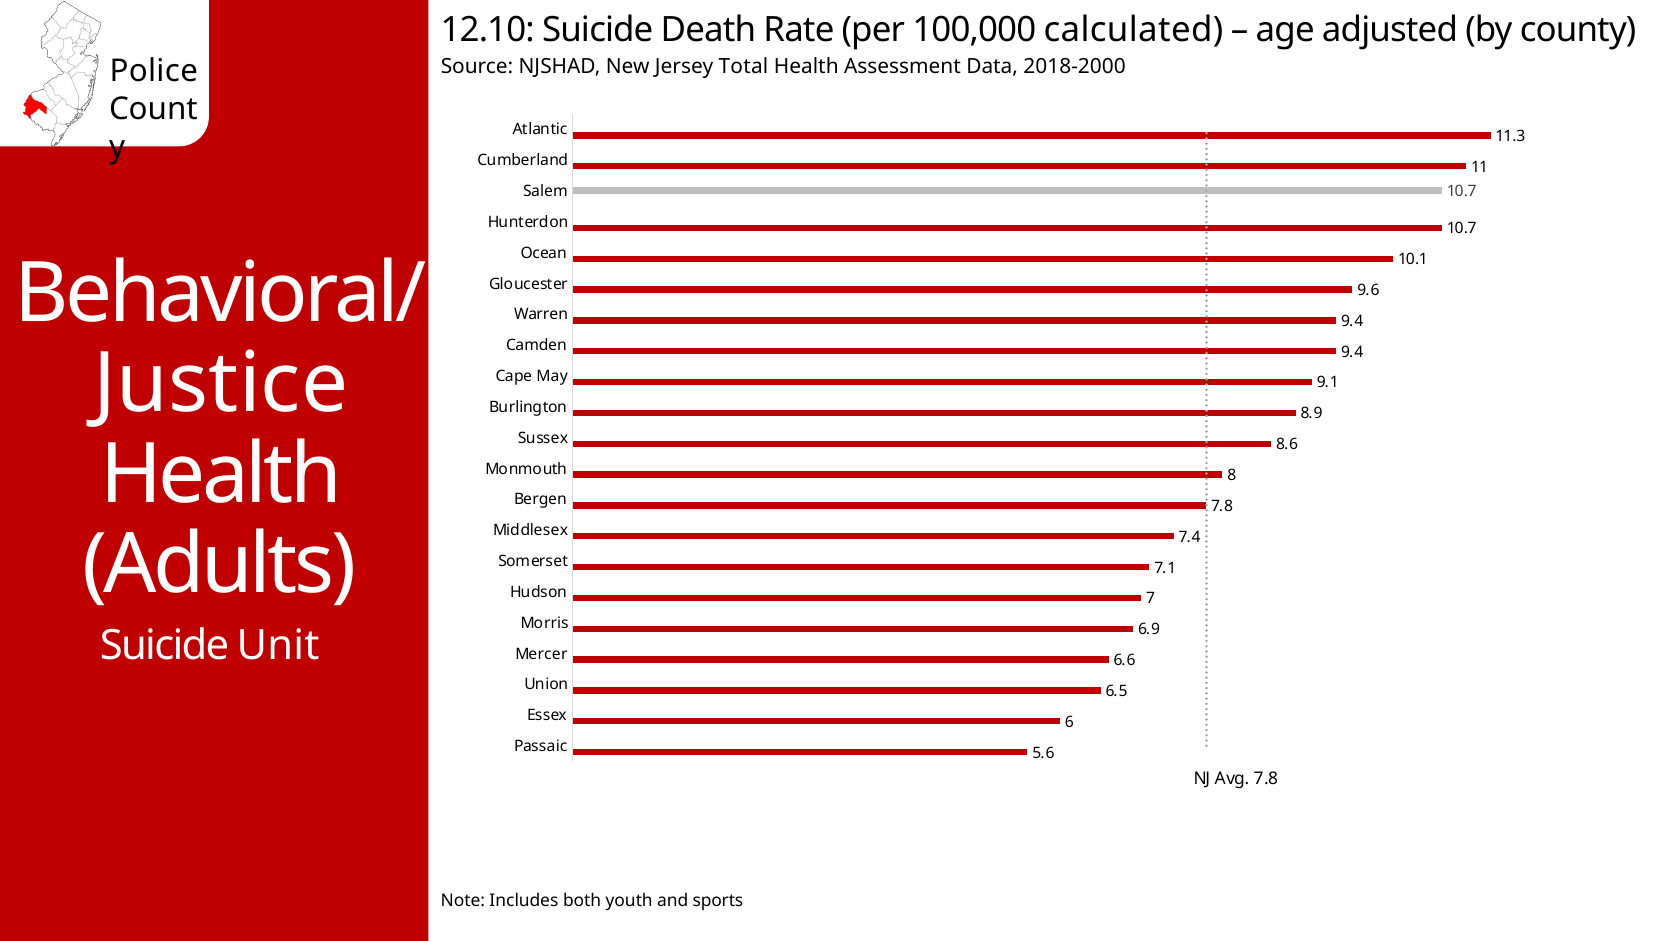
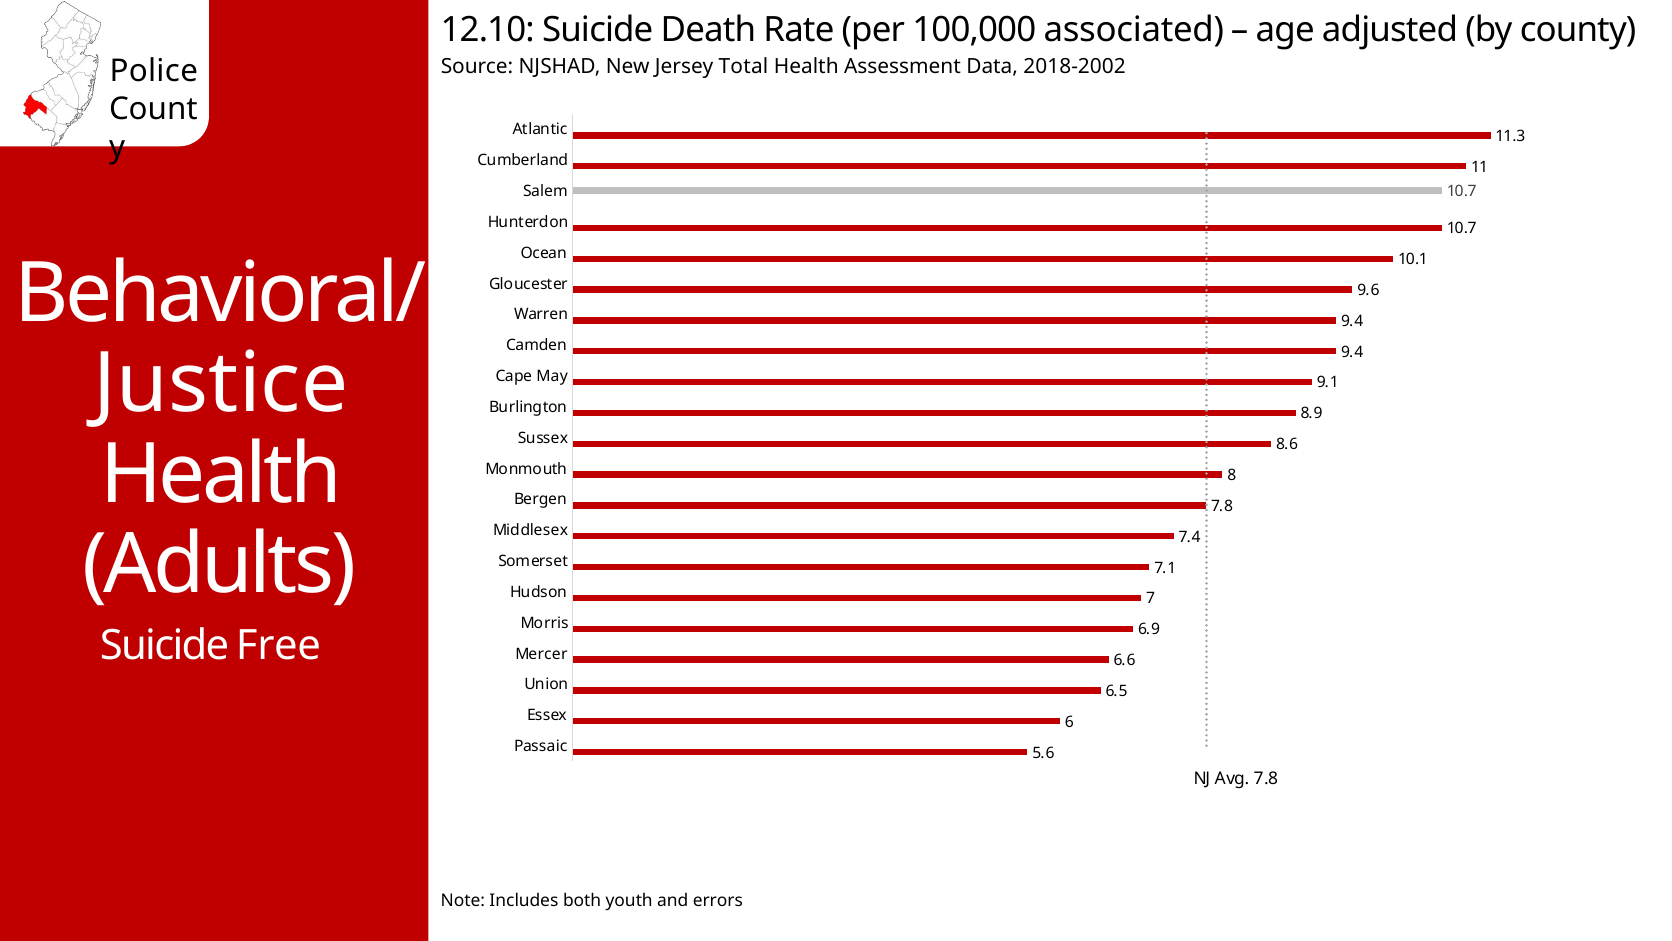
calculated: calculated -> associated
2018-2000: 2018-2000 -> 2018-2002
Unit: Unit -> Free
sports: sports -> errors
